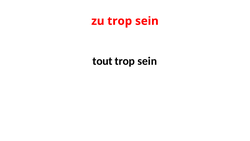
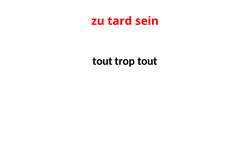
zu trop: trop -> tard
sein at (147, 61): sein -> tout
